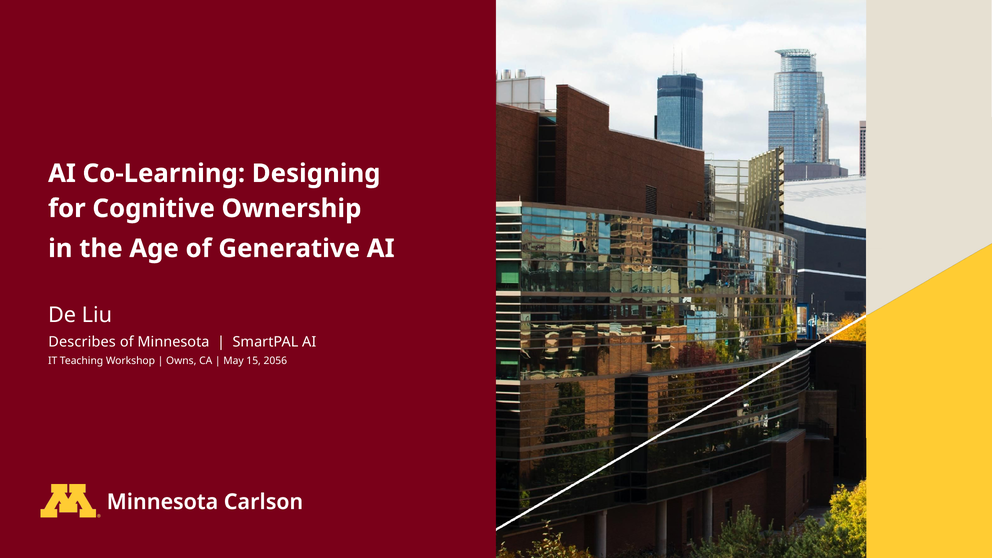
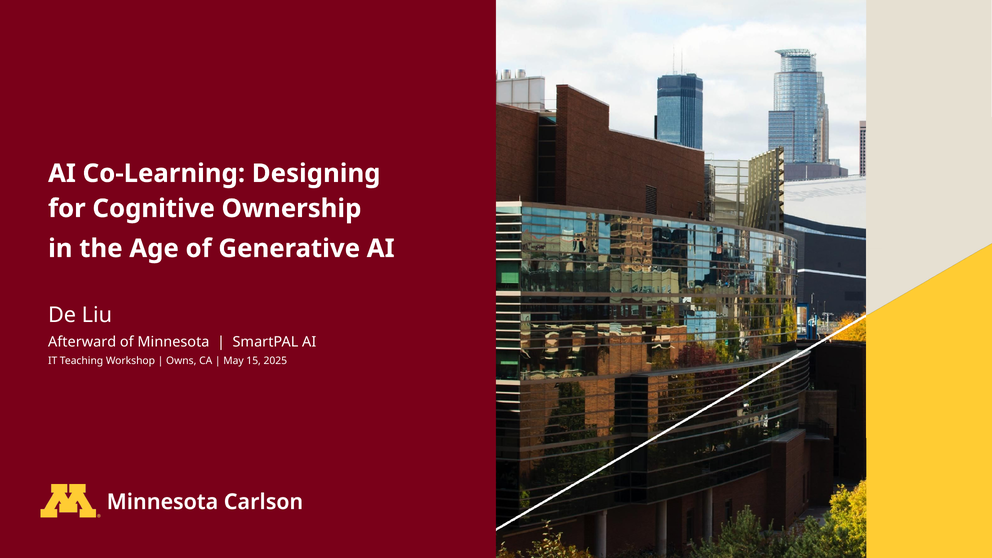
Describes: Describes -> Afterward
2056: 2056 -> 2025
